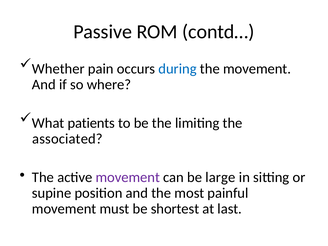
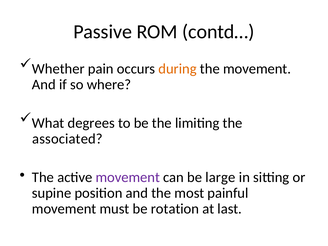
during colour: blue -> orange
patients: patients -> degrees
shortest: shortest -> rotation
